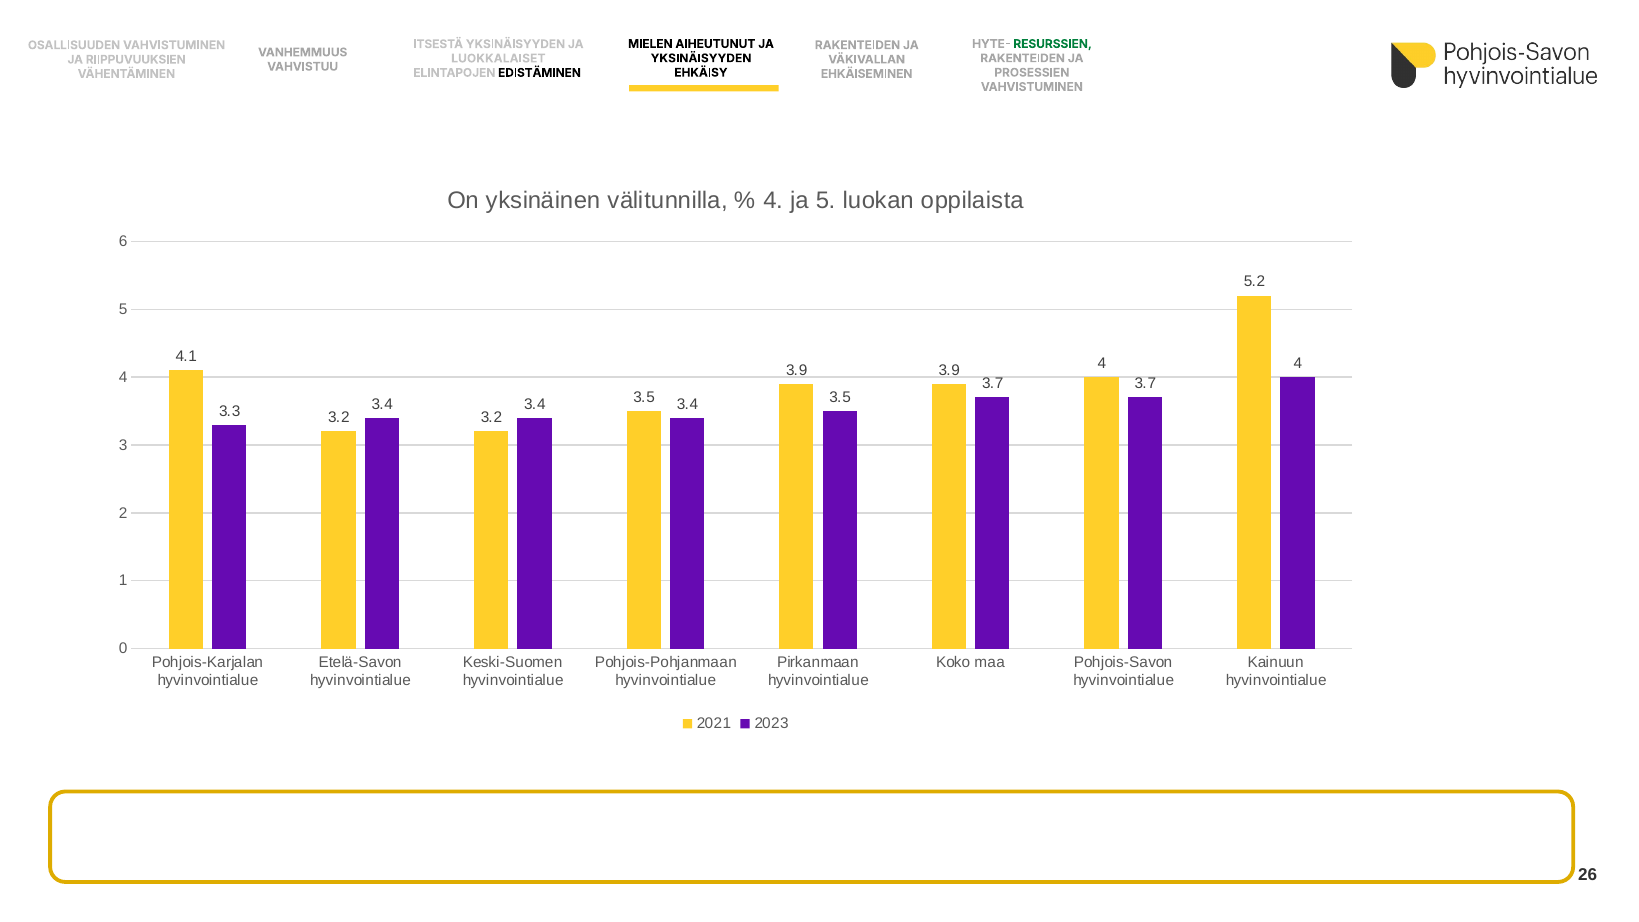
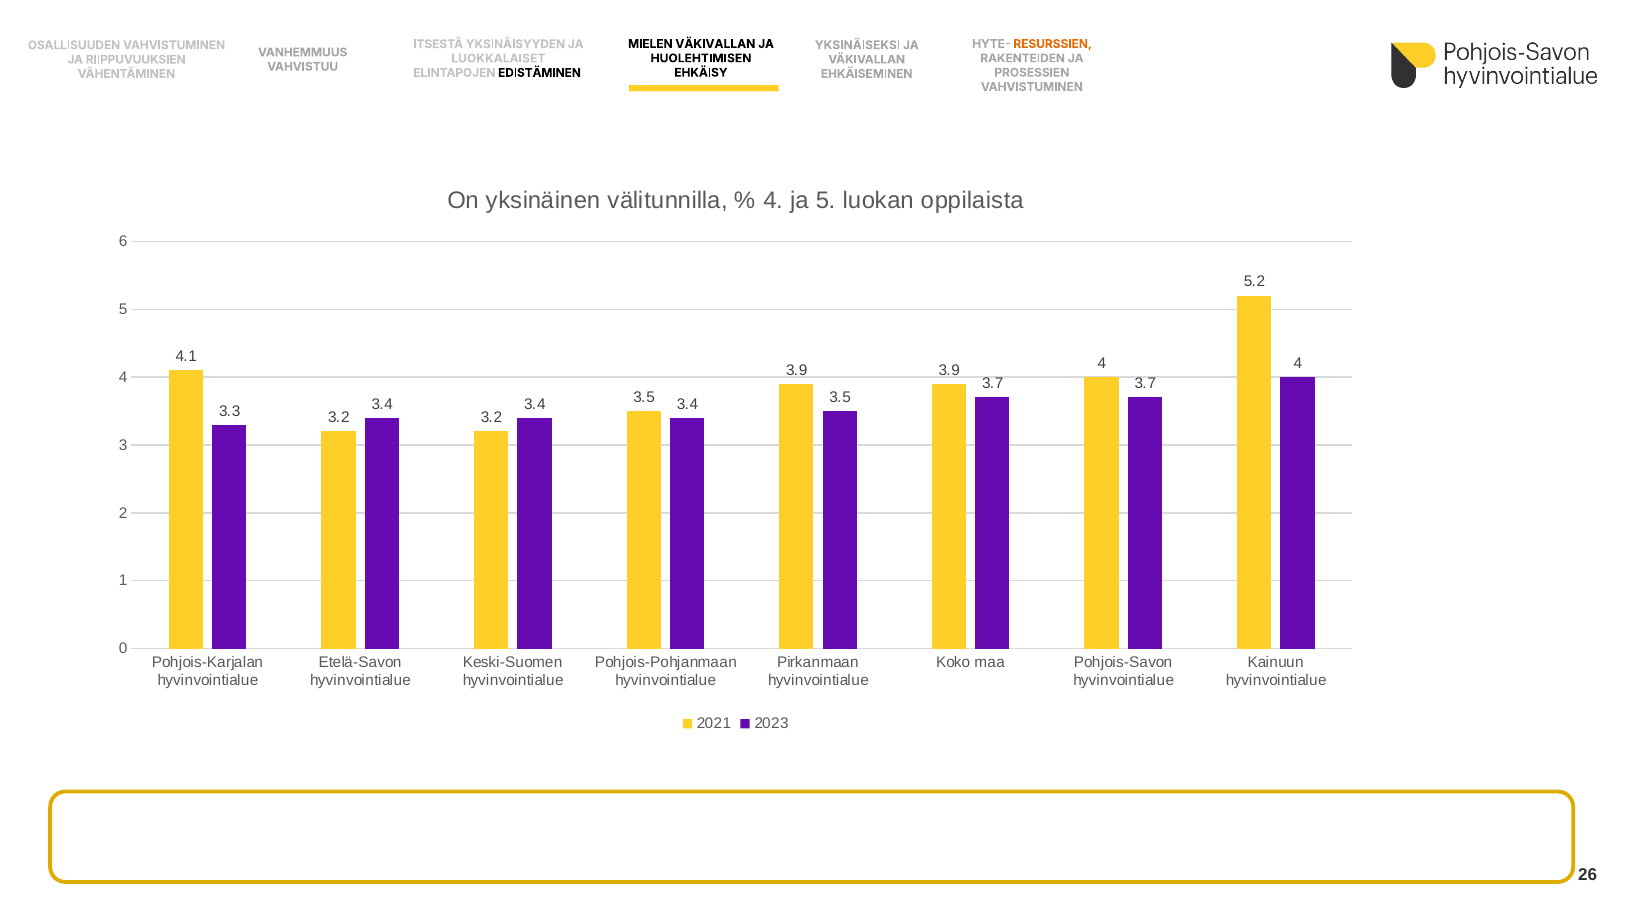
MIELEN AIHEUTUNUT: AIHEUTUNUT -> VÄKIVALLAN
RESURSSIEN colour: green -> orange
RAKENTEIDEN at (858, 45): RAKENTEIDEN -> YKSINÄISEKSI
YKSINÄISYYDEN at (701, 58): YKSINÄISYYDEN -> HUOLEHTIMISEN
